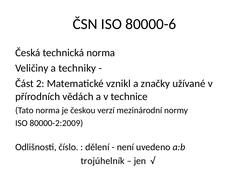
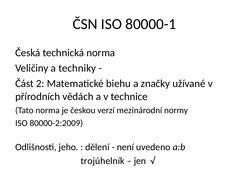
80000-6: 80000-6 -> 80000-1
vznikl: vznikl -> biehu
číslo: číslo -> jeho
